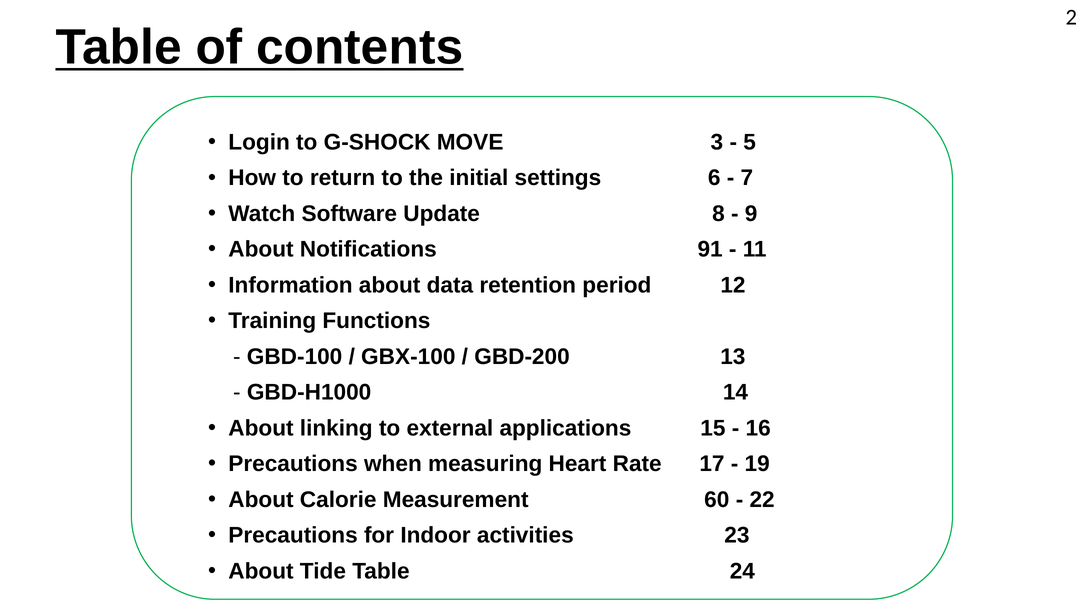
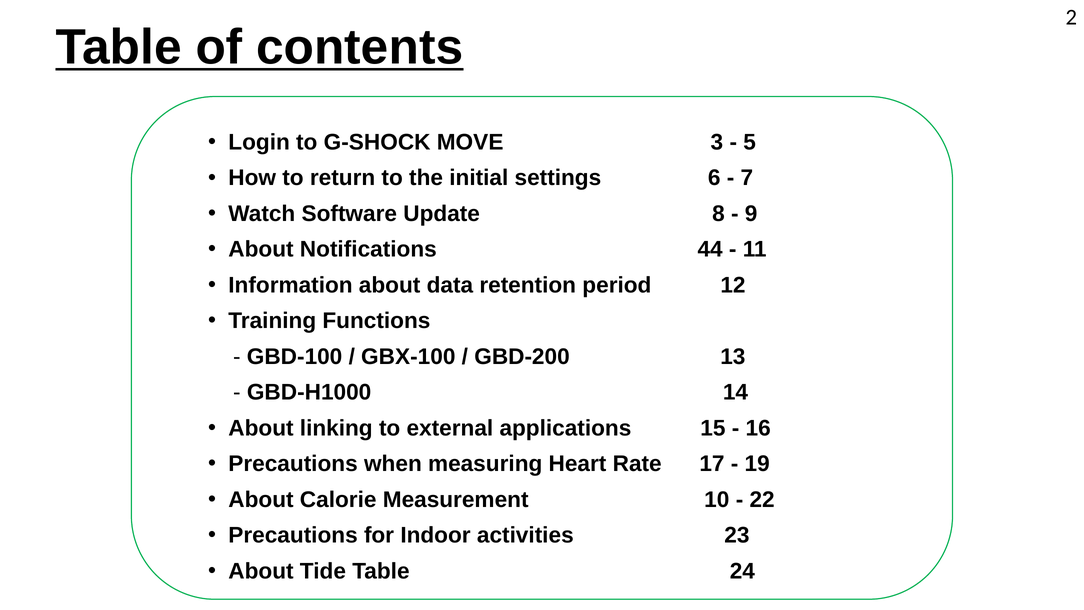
91: 91 -> 44
60: 60 -> 10
